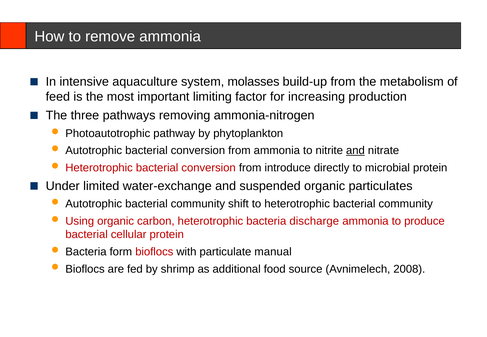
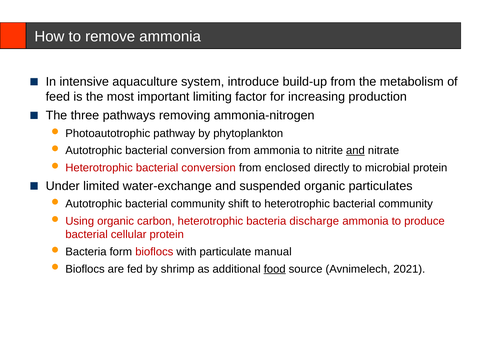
molasses: molasses -> introduce
introduce: introduce -> enclosed
food underline: none -> present
2008: 2008 -> 2021
